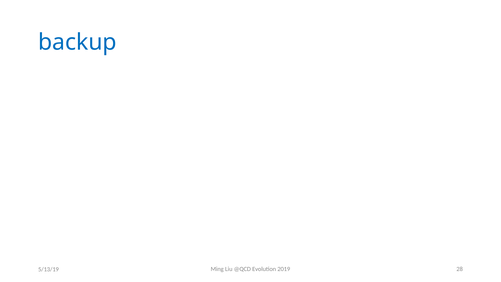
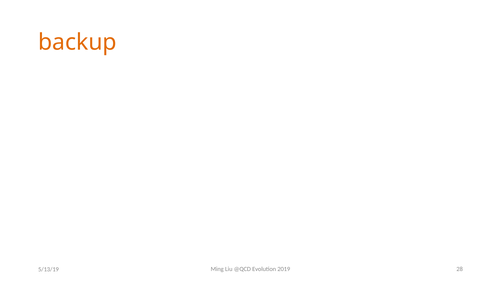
backup colour: blue -> orange
